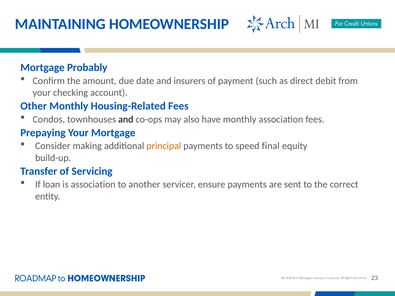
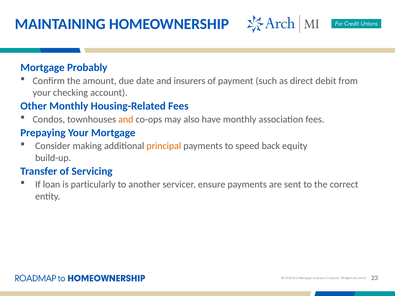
and at (126, 119) colour: black -> orange
final: final -> back
is association: association -> particularly
